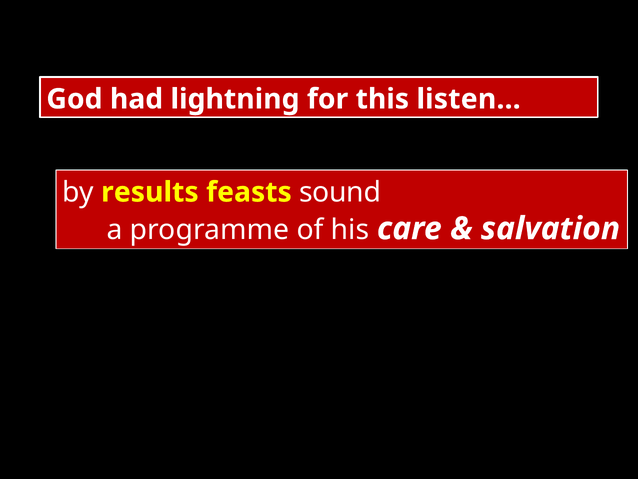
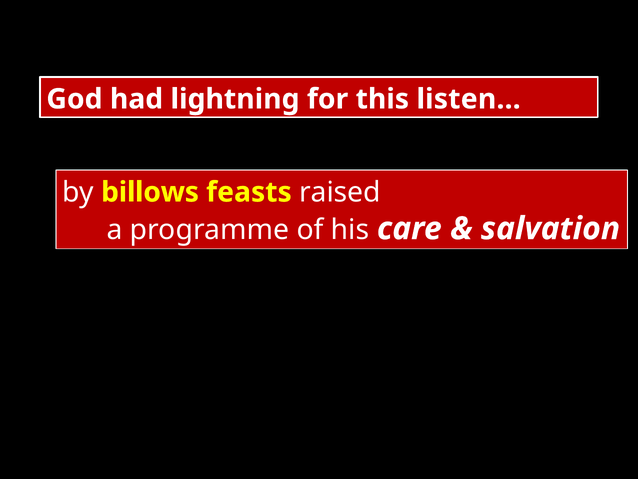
results: results -> billows
sound: sound -> raised
